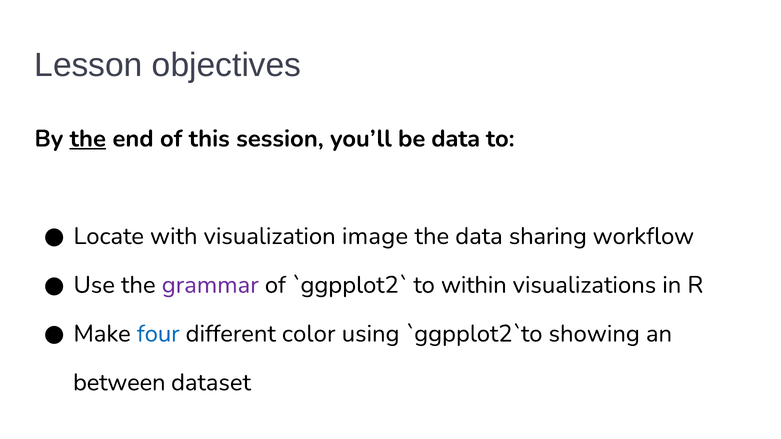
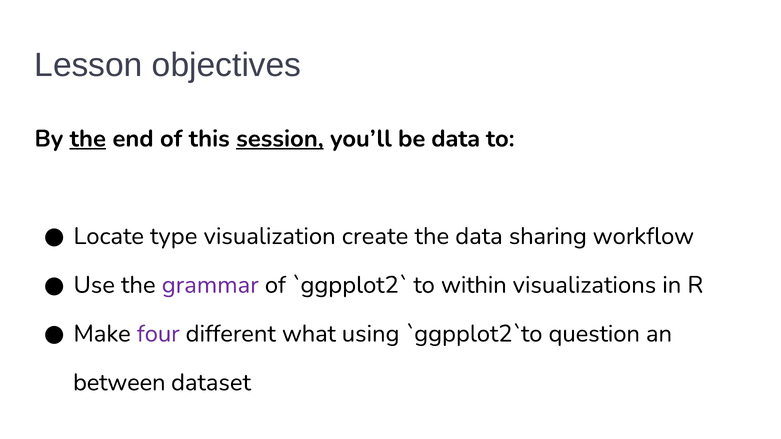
session underline: none -> present
with: with -> type
image: image -> create
four colour: blue -> purple
color: color -> what
showing: showing -> question
